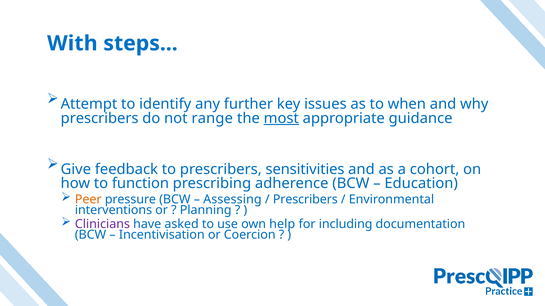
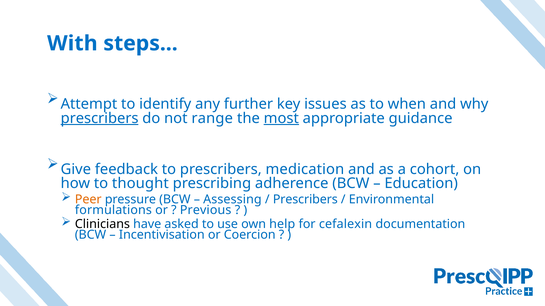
prescribers at (100, 118) underline: none -> present
sensitivities: sensitivities -> medication
function: function -> thought
interventions: interventions -> formulations
Planning: Planning -> Previous
Clinicians colour: purple -> black
including: including -> cefalexin
